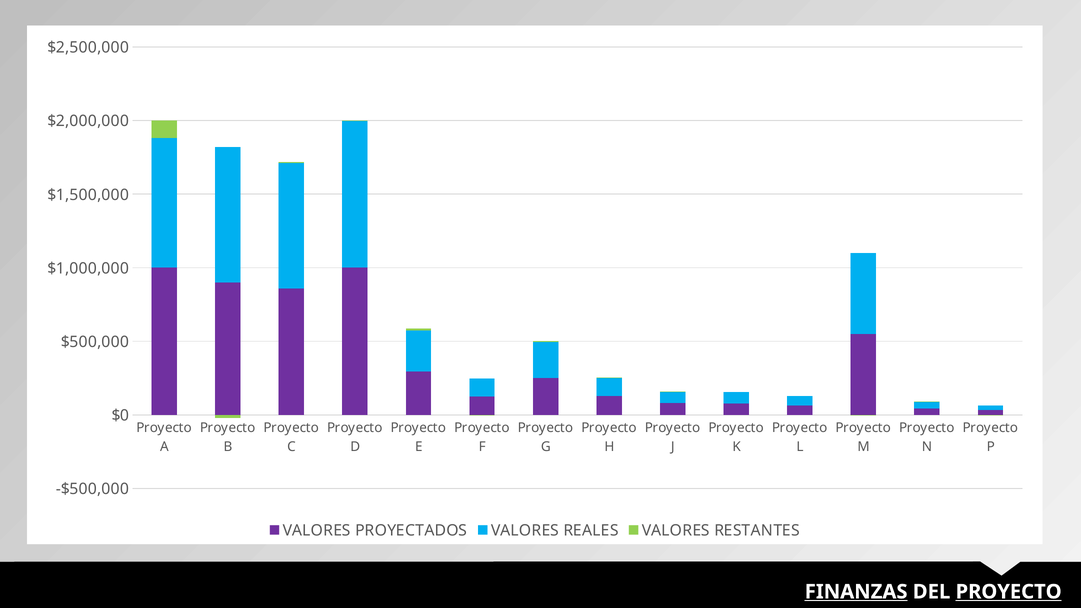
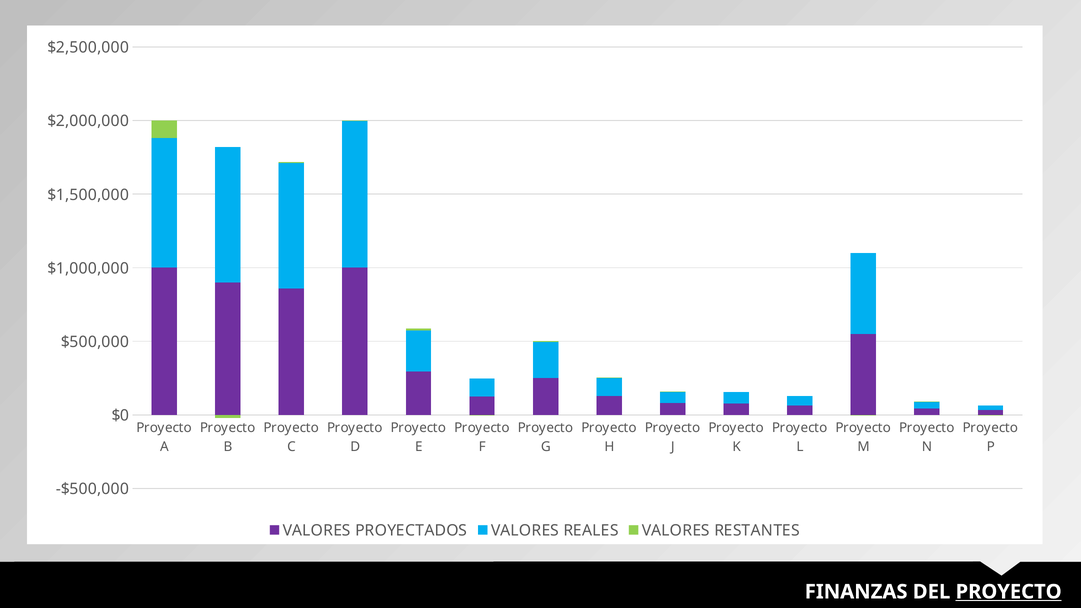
FINANZAS underline: present -> none
